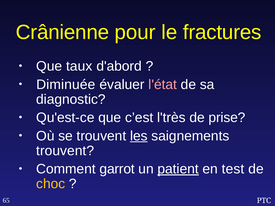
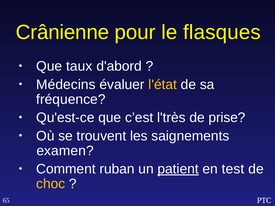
fractures: fractures -> flasques
Diminuée: Diminuée -> Médecins
l'état colour: pink -> yellow
diagnostic: diagnostic -> fréquence
les underline: present -> none
trouvent at (65, 151): trouvent -> examen
garrot: garrot -> ruban
